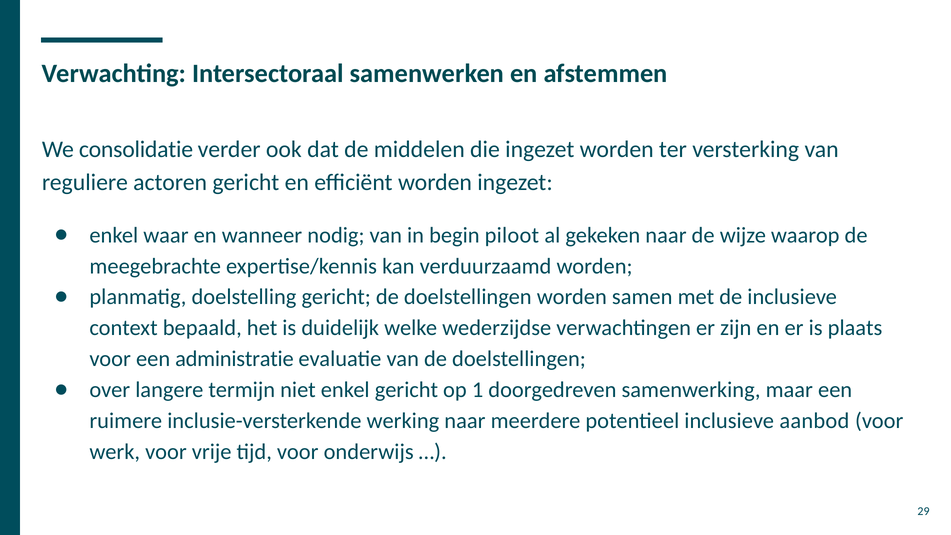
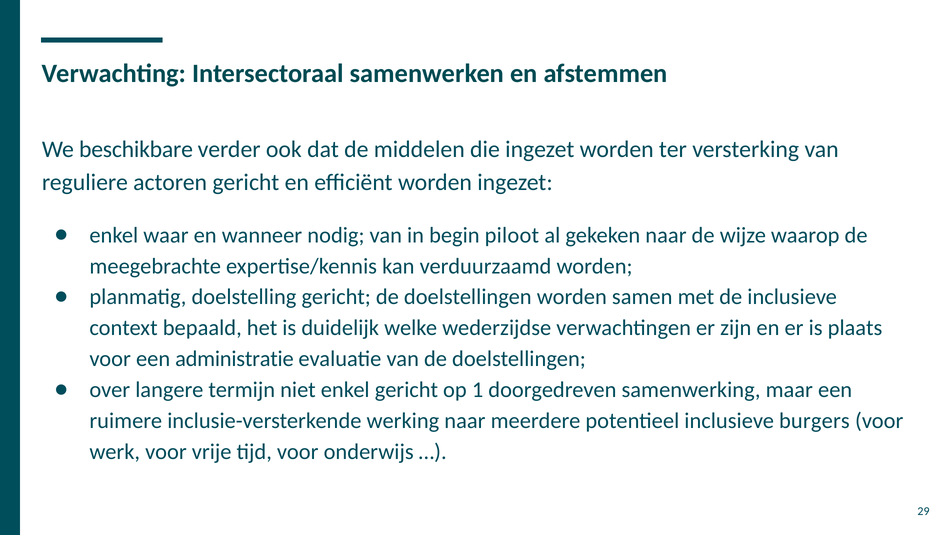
consolidatie: consolidatie -> beschikbare
aanbod: aanbod -> burgers
